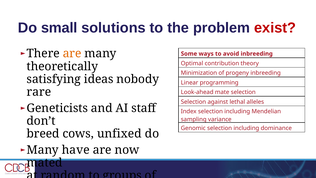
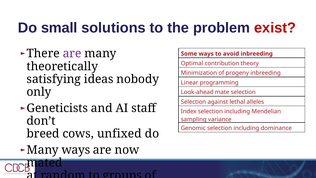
are at (72, 53) colour: orange -> purple
rare: rare -> only
have at (76, 150): have -> ways
